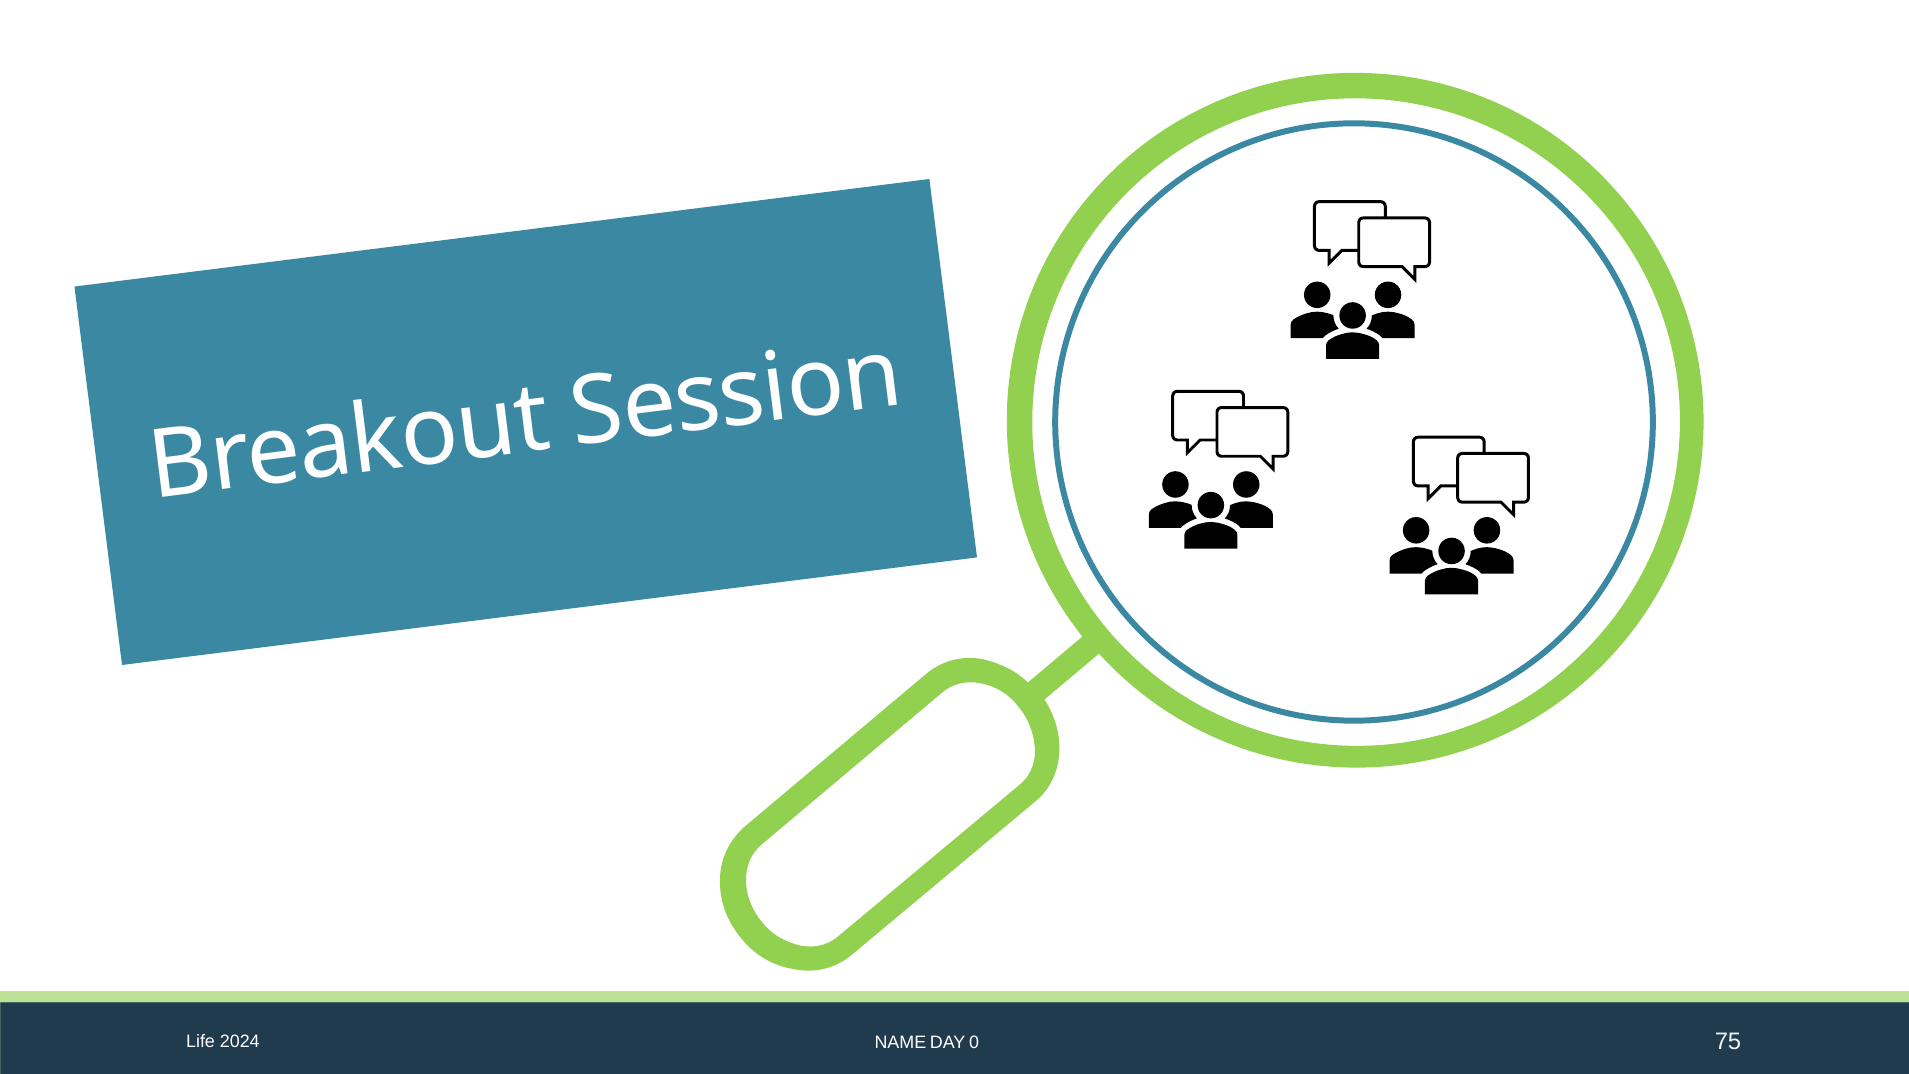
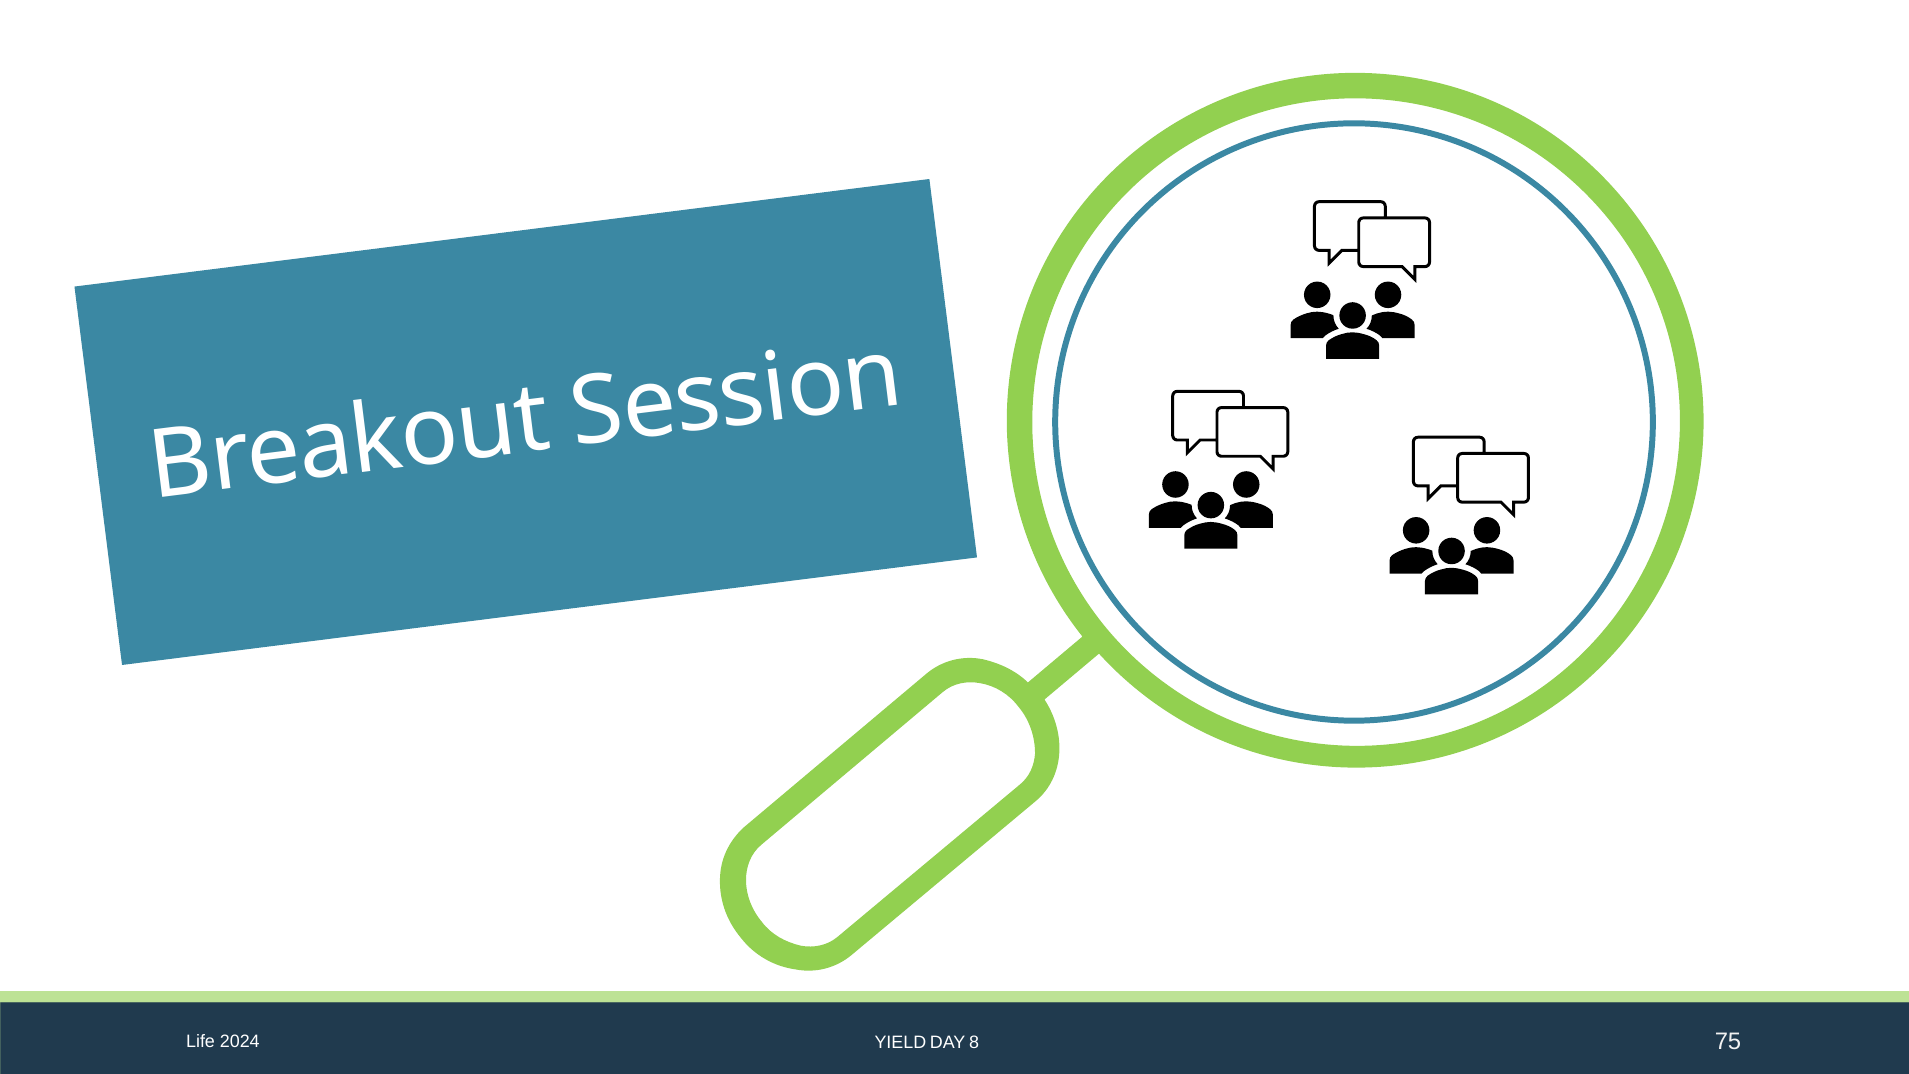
NAME: NAME -> YIELD
0: 0 -> 8
